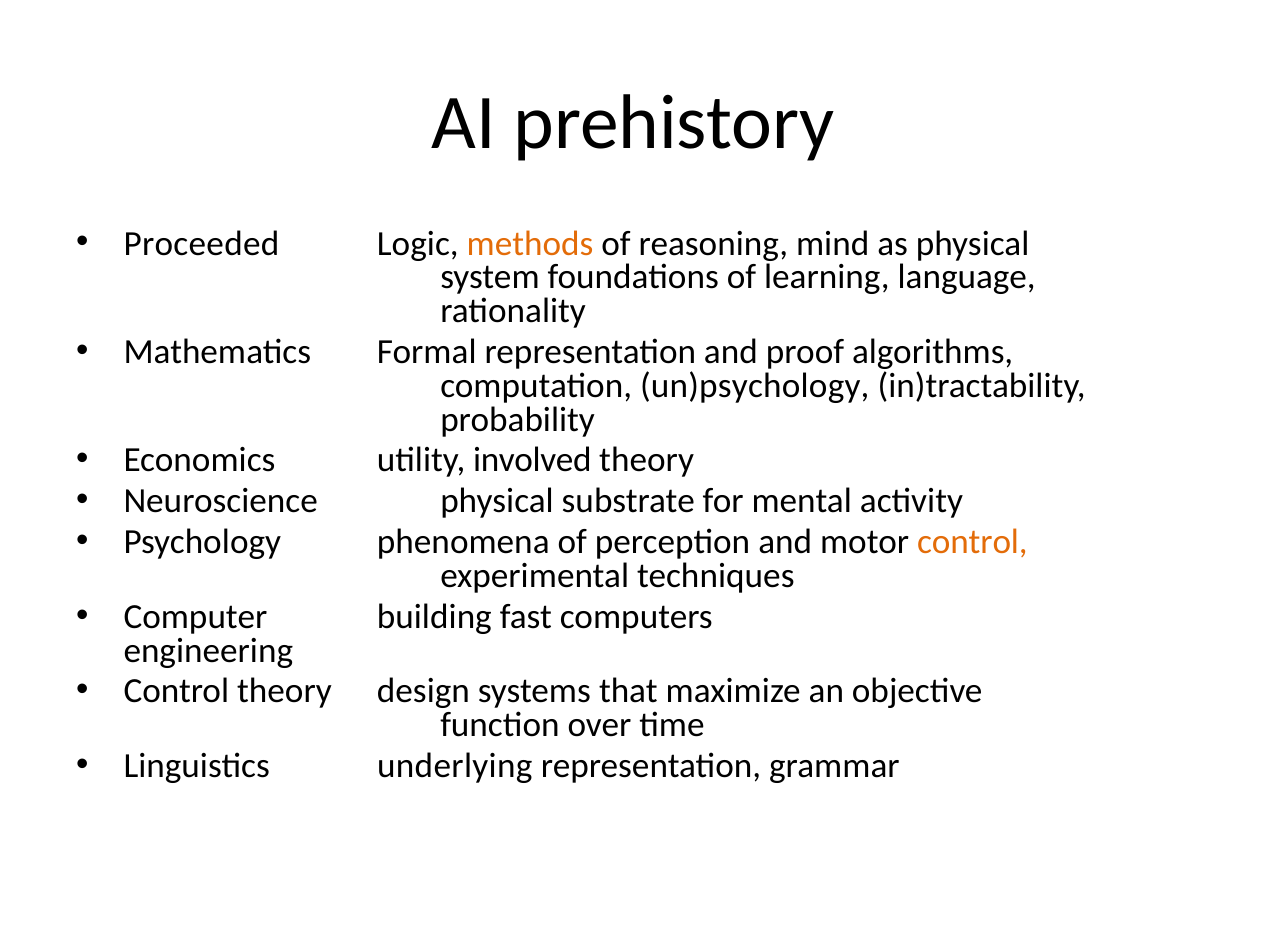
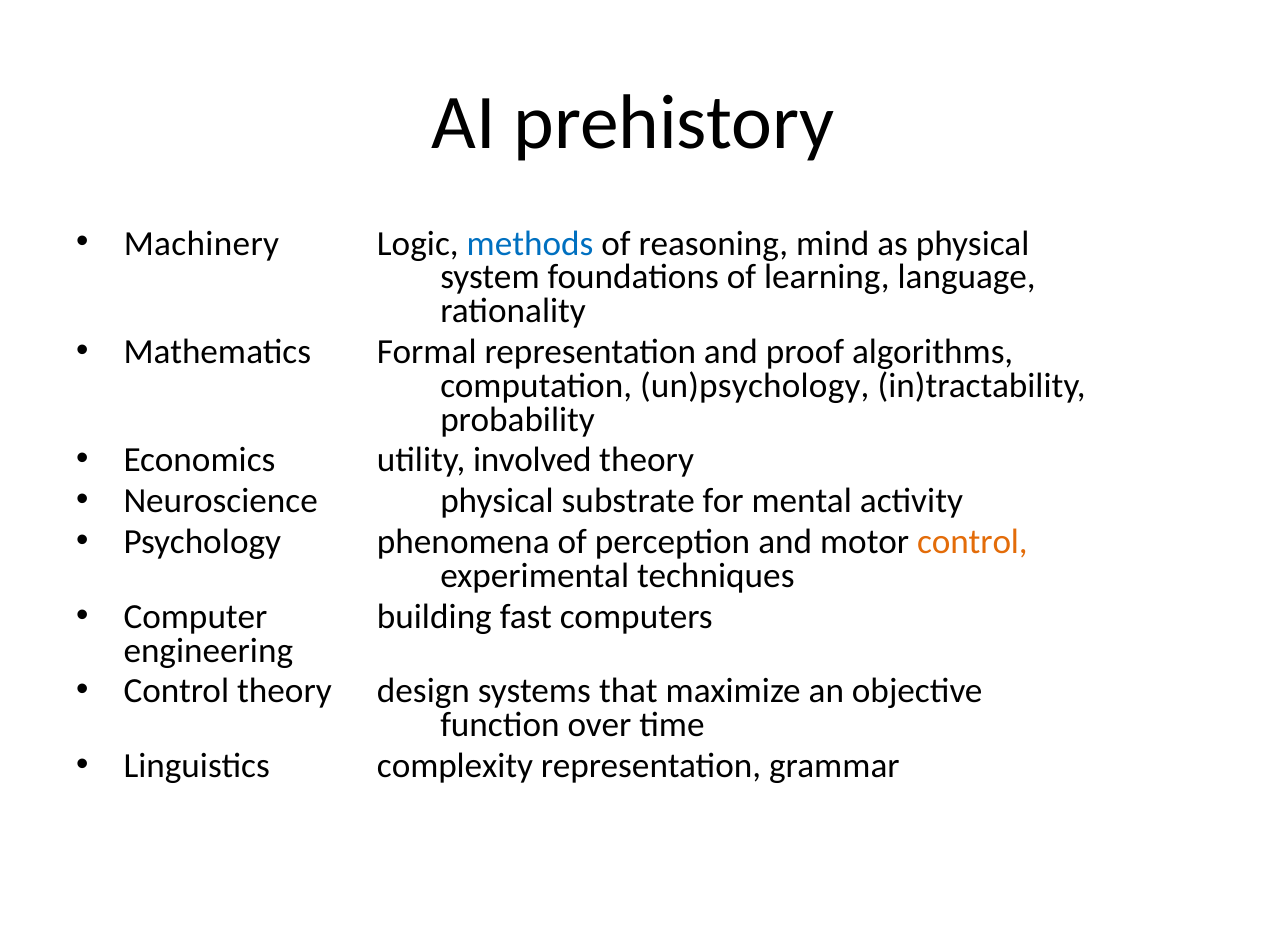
Proceeded: Proceeded -> Machinery
methods colour: orange -> blue
underlying: underlying -> complexity
